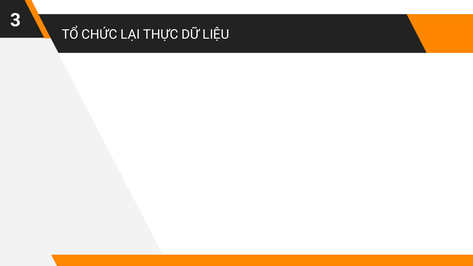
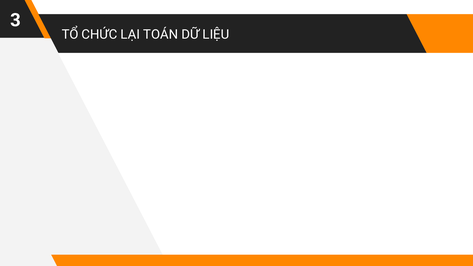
THỰC: THỰC -> TOÁN
